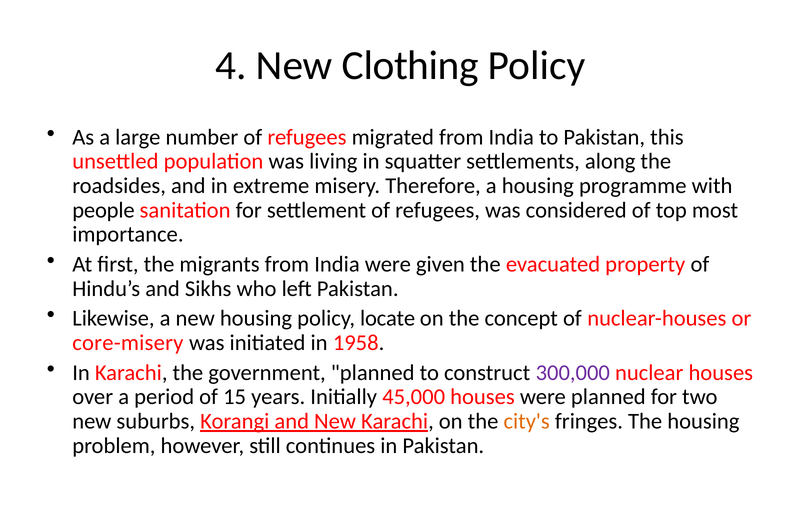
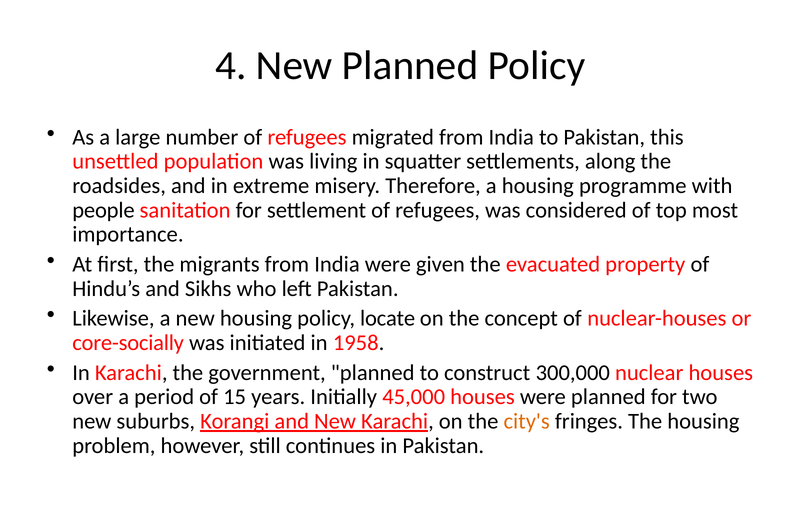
New Clothing: Clothing -> Planned
core-misery: core-misery -> core-socially
300,000 colour: purple -> black
